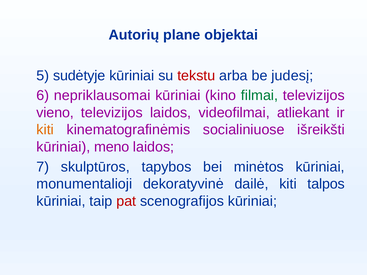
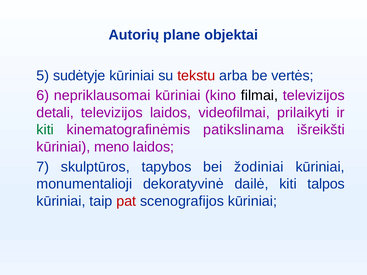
judesį: judesį -> vertės
filmai colour: green -> black
vieno: vieno -> detali
atliekant: atliekant -> prilaikyti
kiti at (45, 130) colour: orange -> green
socialiniuose: socialiniuose -> patikslinama
minėtos: minėtos -> žodiniai
